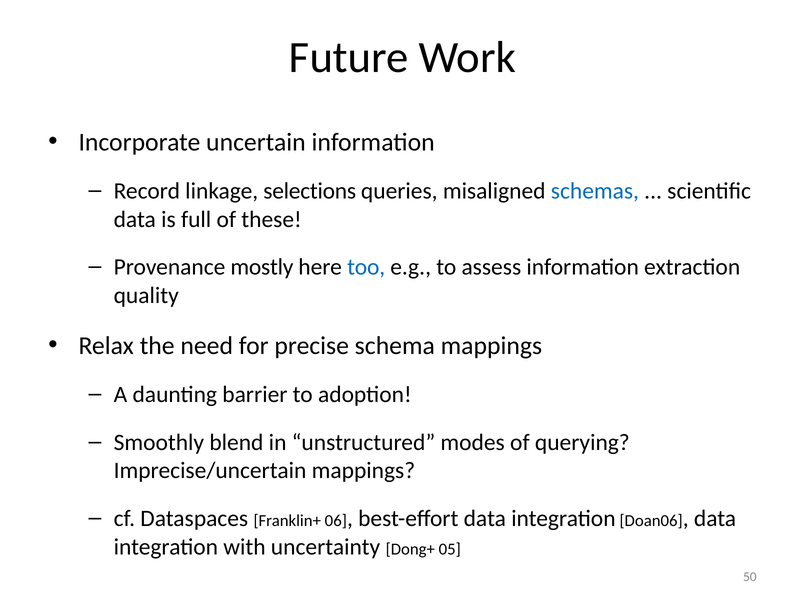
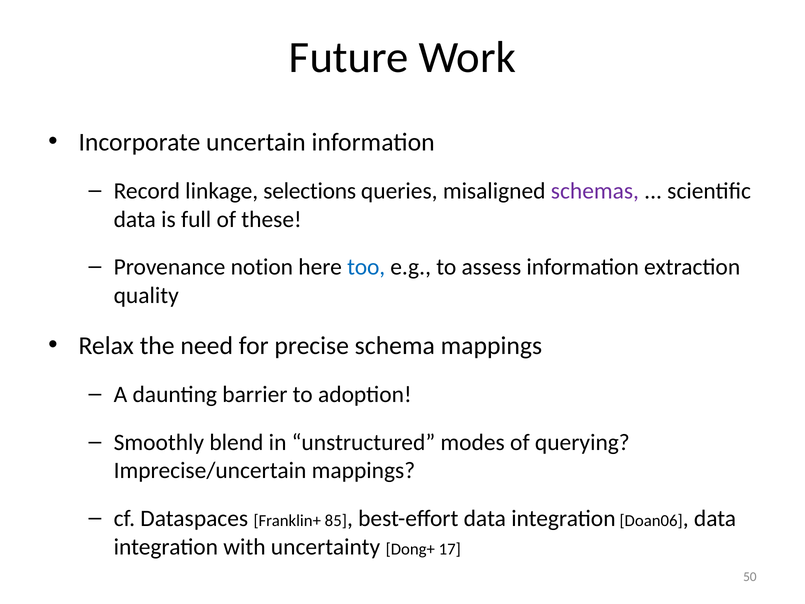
schemas colour: blue -> purple
mostly: mostly -> notion
06: 06 -> 85
05: 05 -> 17
